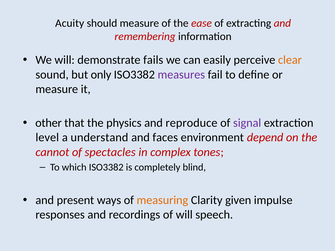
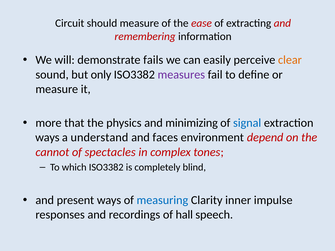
Acuity: Acuity -> Circuit
other: other -> more
reproduce: reproduce -> minimizing
signal colour: purple -> blue
level at (47, 138): level -> ways
measuring colour: orange -> blue
given: given -> inner
of will: will -> hall
